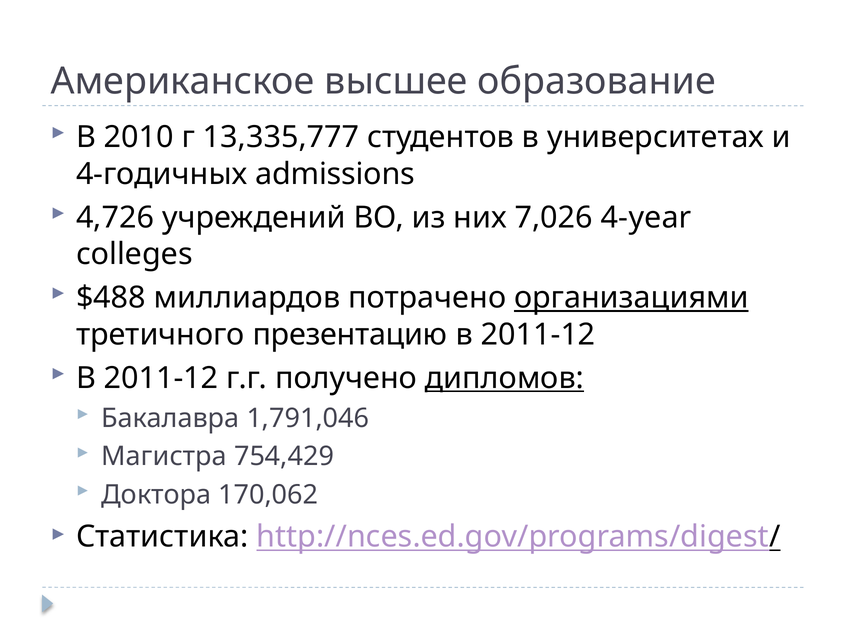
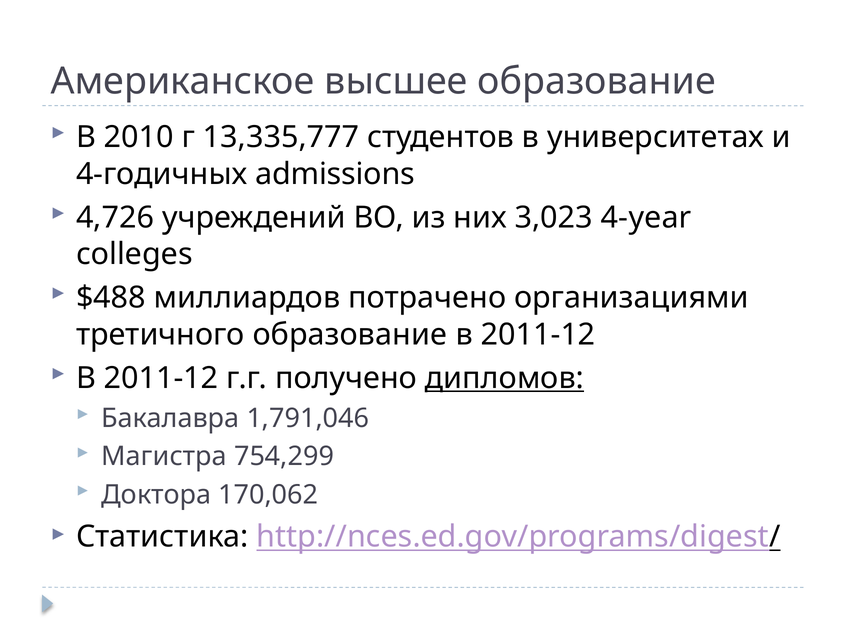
7,026: 7,026 -> 3,023
организациями underline: present -> none
третичного презентацию: презентацию -> образование
754,429: 754,429 -> 754,299
